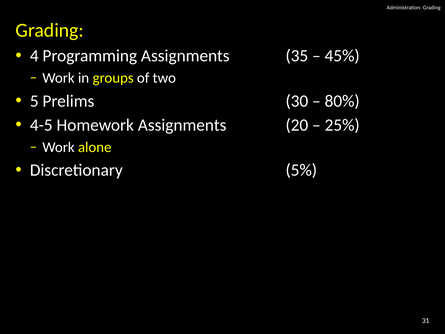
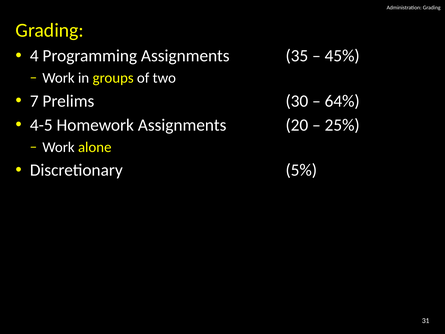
5: 5 -> 7
80%: 80% -> 64%
